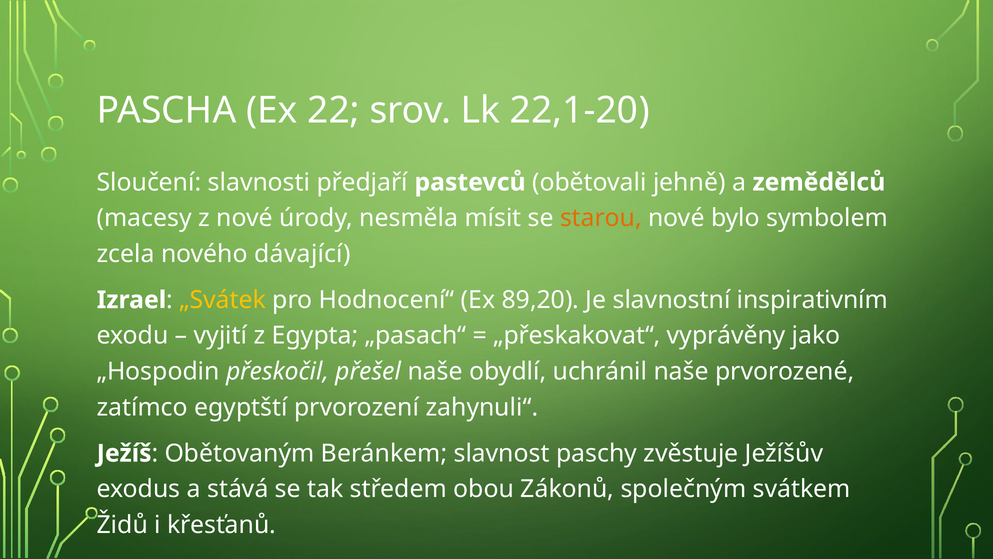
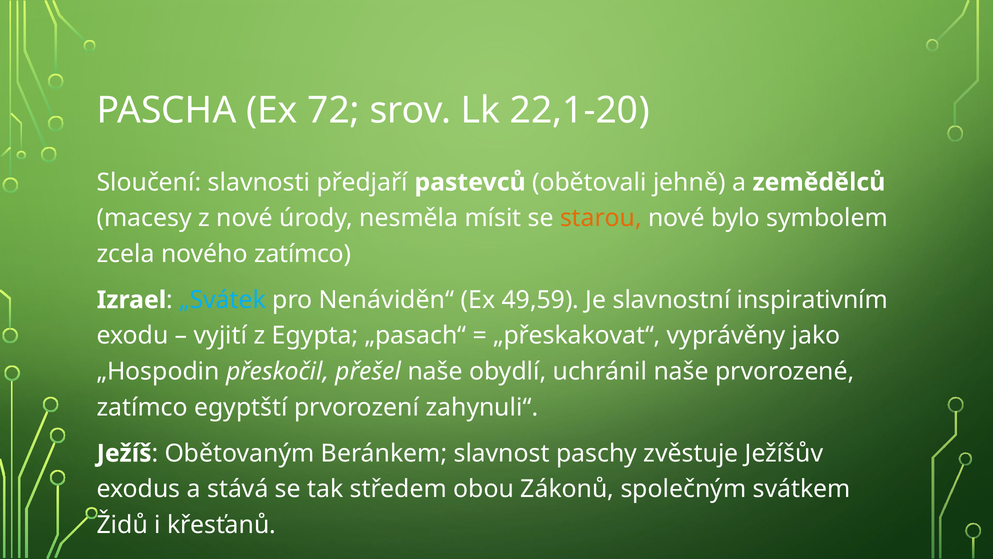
22: 22 -> 72
nového dávající: dávající -> zatímco
„Svátek colour: yellow -> light blue
Hodnocení“: Hodnocení“ -> Nenáviděn“
89,20: 89,20 -> 49,59
